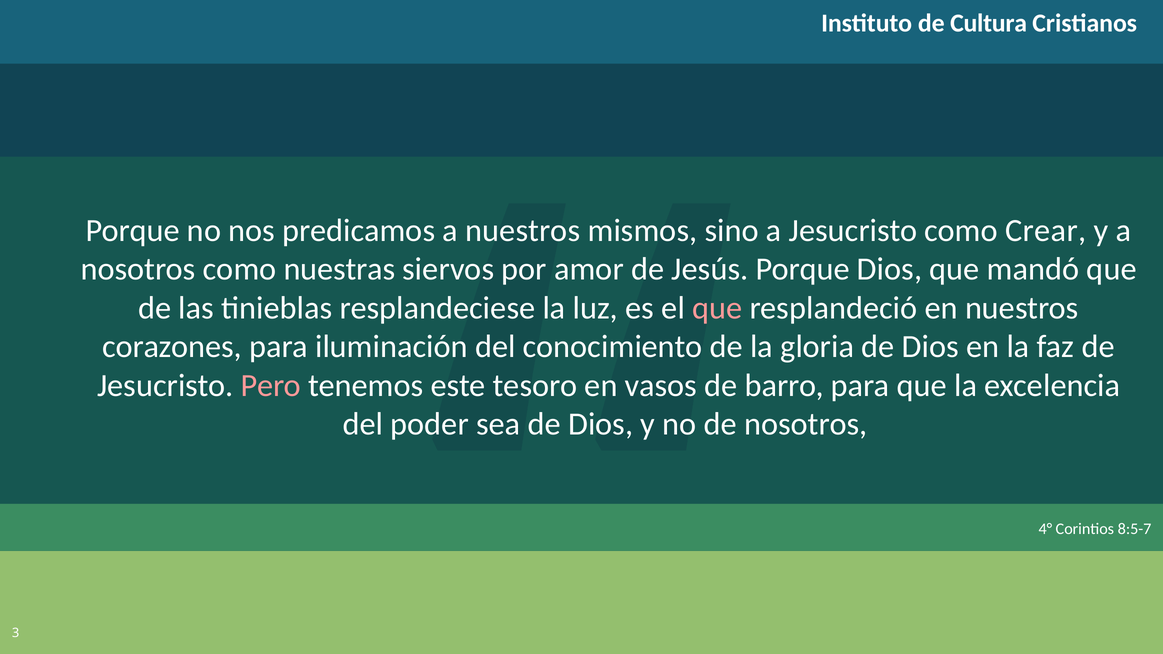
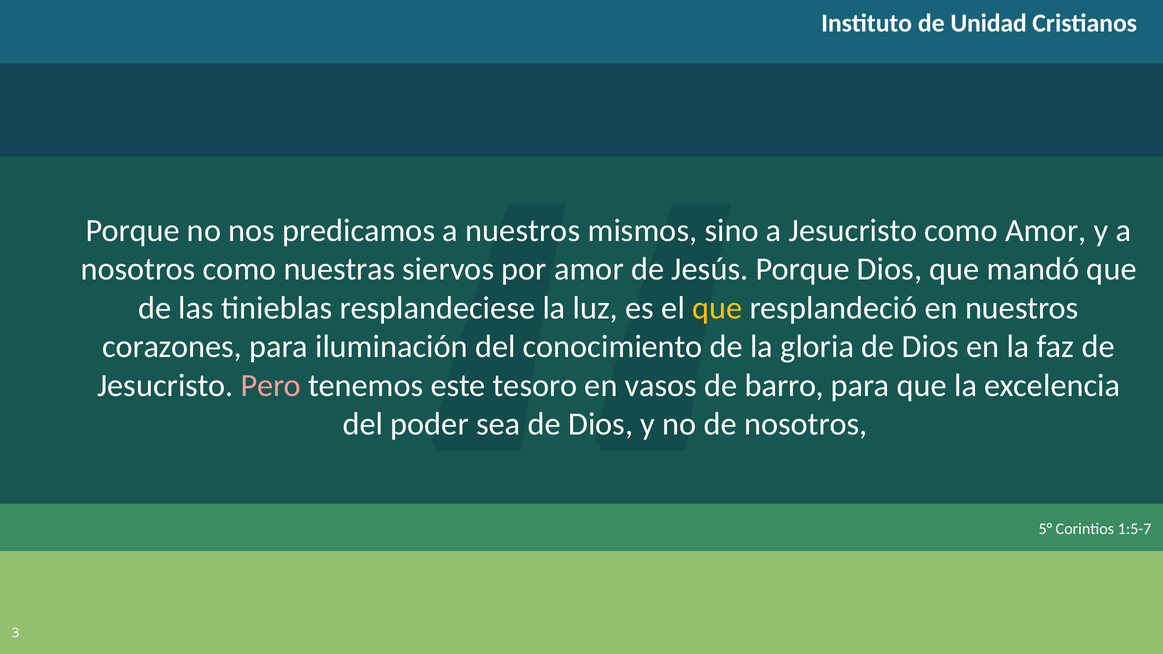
Cultura: Cultura -> Unidad
como Crear: Crear -> Amor
que at (717, 308) colour: pink -> yellow
4°: 4° -> 5°
8:5-7: 8:5-7 -> 1:5-7
